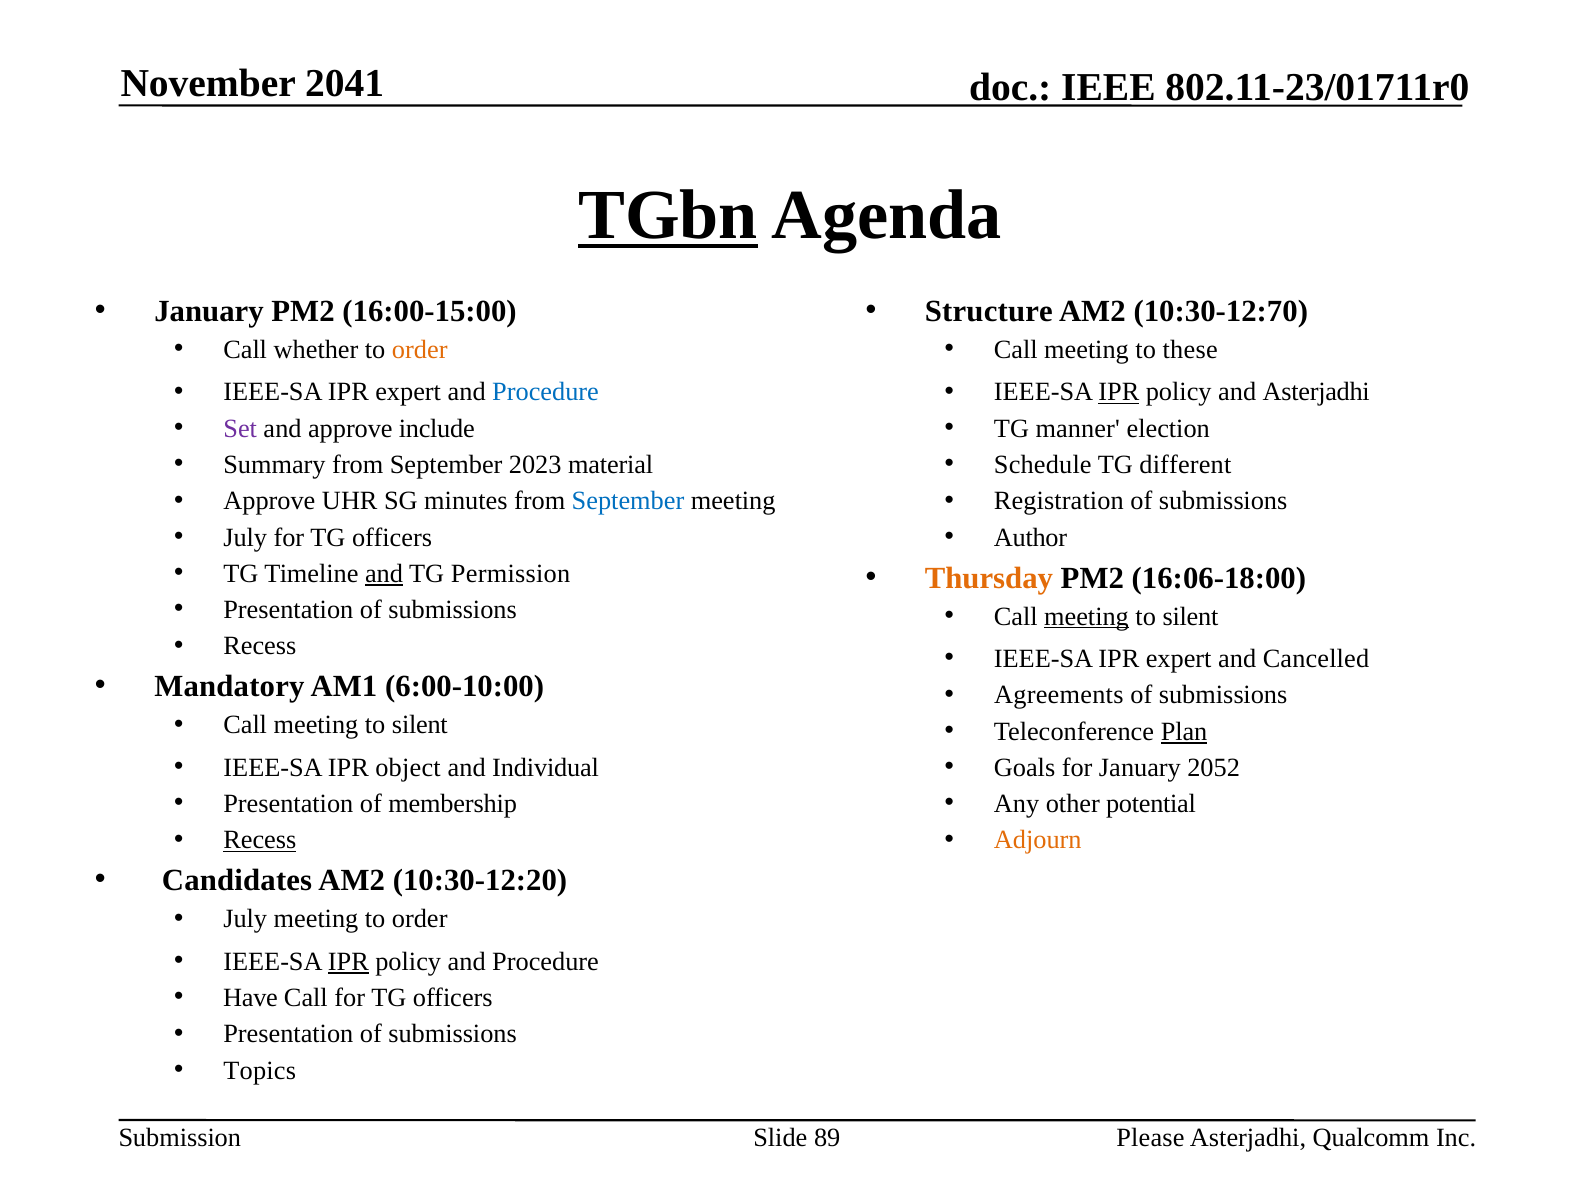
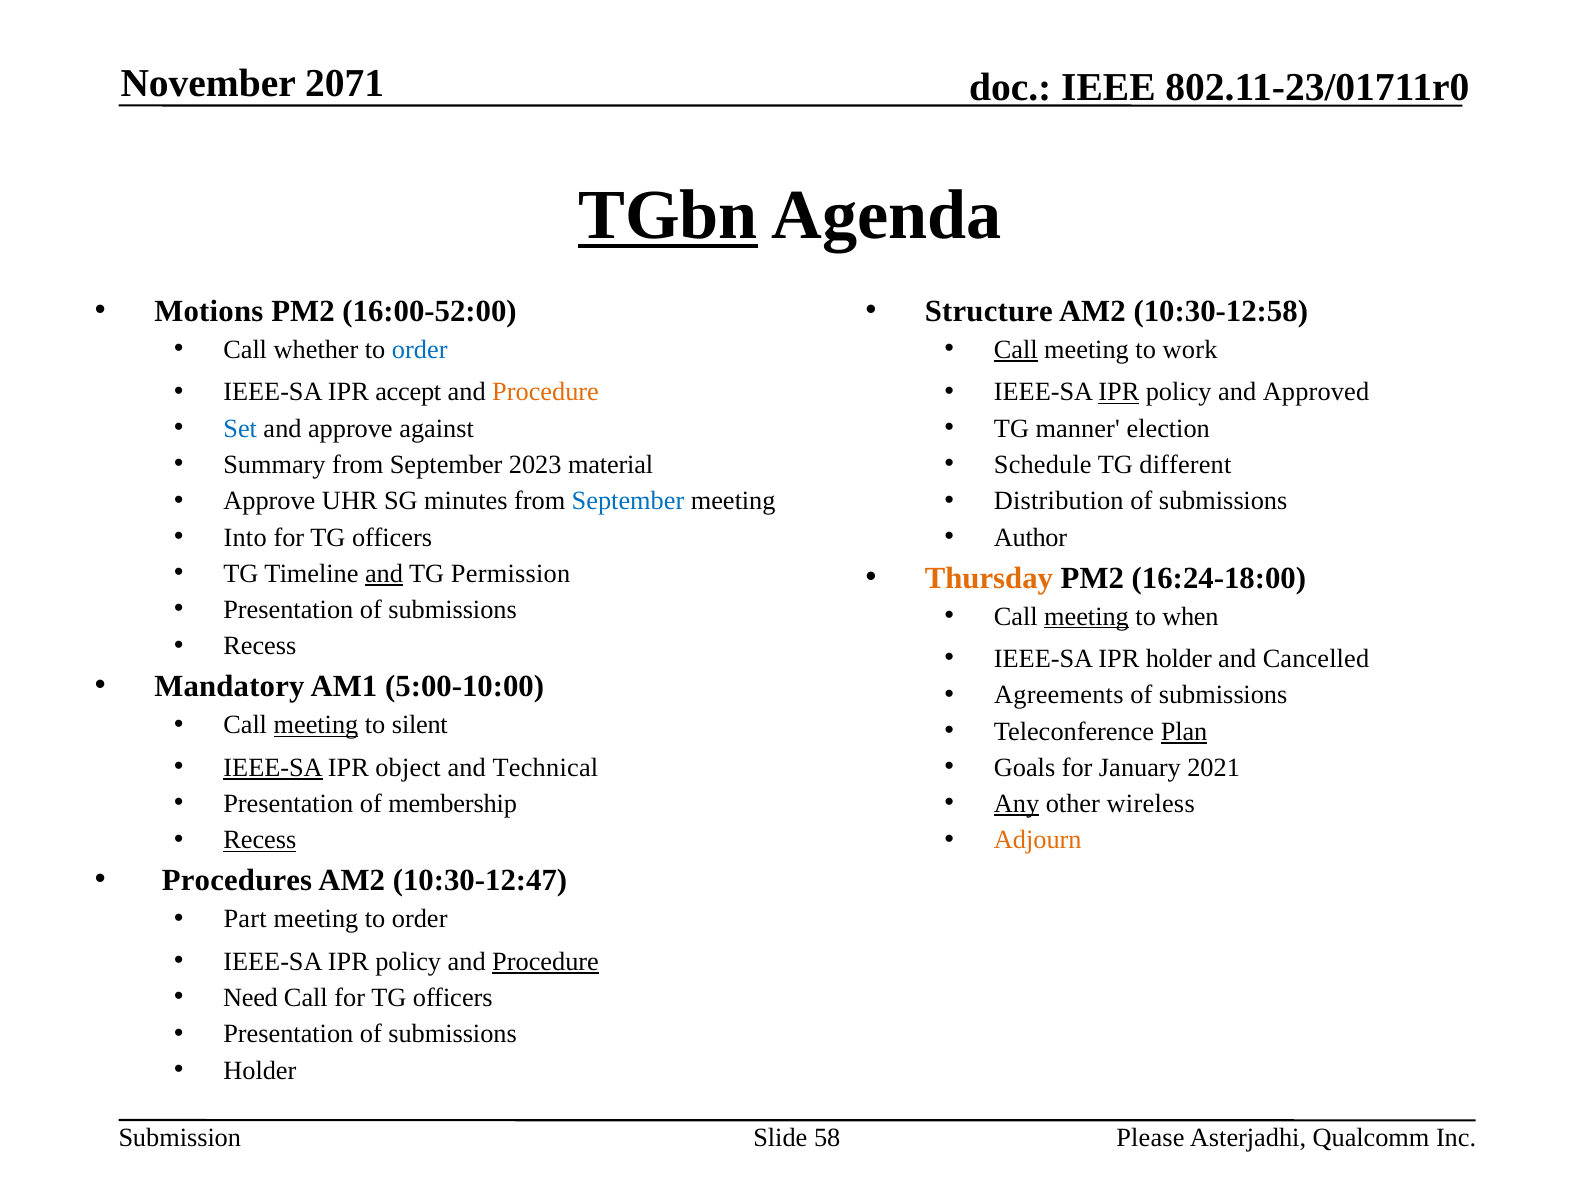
2041: 2041 -> 2071
January at (209, 311): January -> Motions
16:00-15:00: 16:00-15:00 -> 16:00-52:00
10:30-12:70: 10:30-12:70 -> 10:30-12:58
order at (420, 350) colour: orange -> blue
Call at (1016, 350) underline: none -> present
these: these -> work
expert at (408, 392): expert -> accept
Procedure at (546, 392) colour: blue -> orange
and Asterjadhi: Asterjadhi -> Approved
Set colour: purple -> blue
include: include -> against
Registration: Registration -> Distribution
July at (245, 537): July -> Into
16:06-18:00: 16:06-18:00 -> 16:24-18:00
silent at (1190, 616): silent -> when
expert at (1179, 659): expert -> holder
6:00-10:00: 6:00-10:00 -> 5:00-10:00
meeting at (316, 725) underline: none -> present
IEEE-SA at (273, 767) underline: none -> present
Individual: Individual -> Technical
2052: 2052 -> 2021
Any underline: none -> present
potential: potential -> wireless
Candidates: Candidates -> Procedures
10:30-12:20: 10:30-12:20 -> 10:30-12:47
July at (245, 919): July -> Part
IPR at (348, 961) underline: present -> none
Procedure at (546, 961) underline: none -> present
Have: Have -> Need
Topics at (260, 1070): Topics -> Holder
89: 89 -> 58
